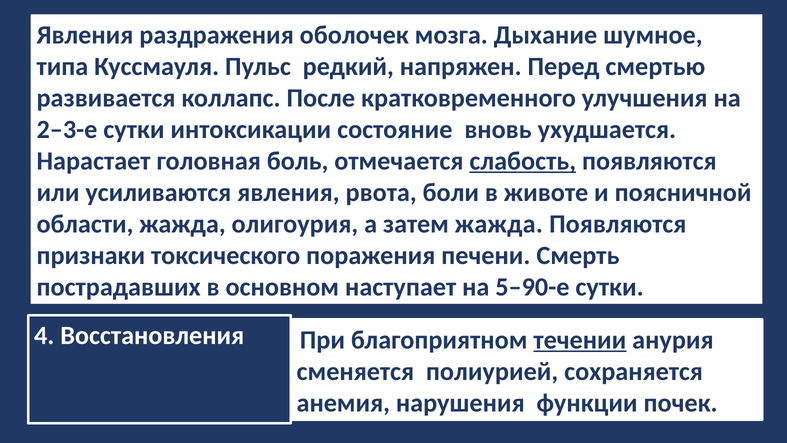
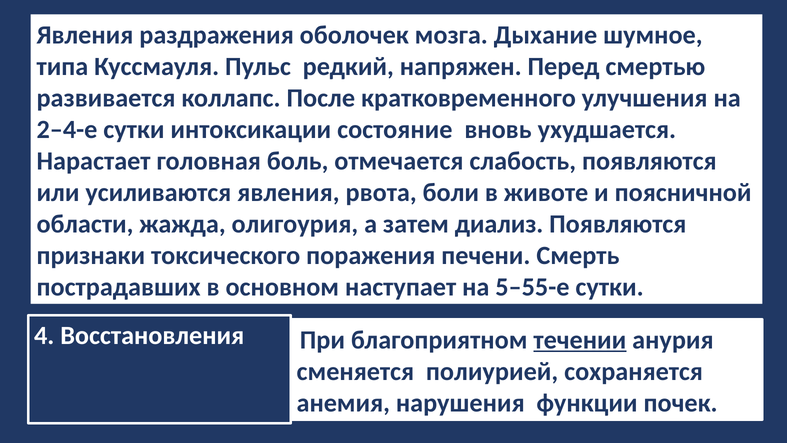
2–3-е: 2–3-е -> 2–4-е
слабость underline: present -> none
затем жажда: жажда -> диализ
5–90-е: 5–90-е -> 5–55-е
